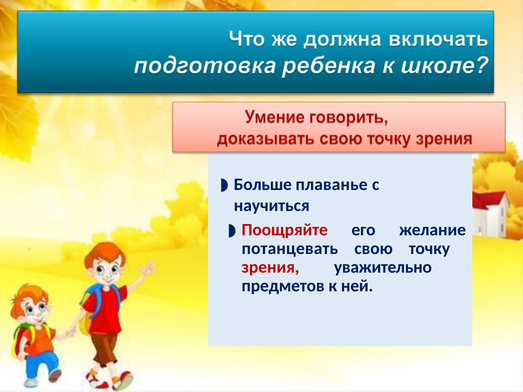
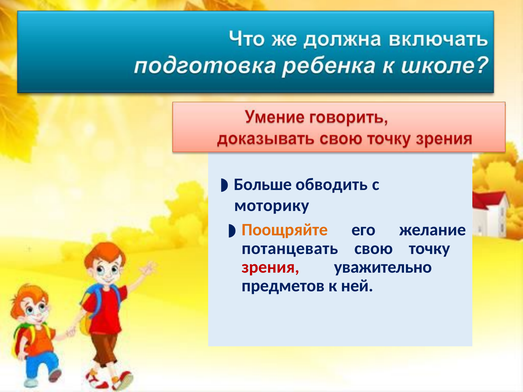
плаванье: плаванье -> обводить
научиться: научиться -> моторику
Поощряйте colour: red -> orange
